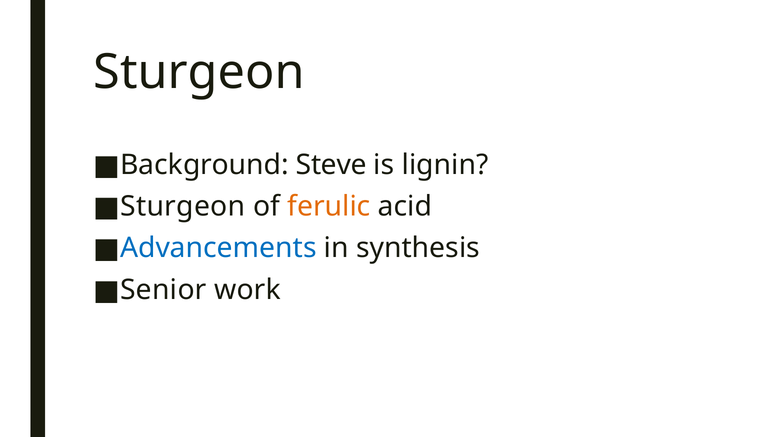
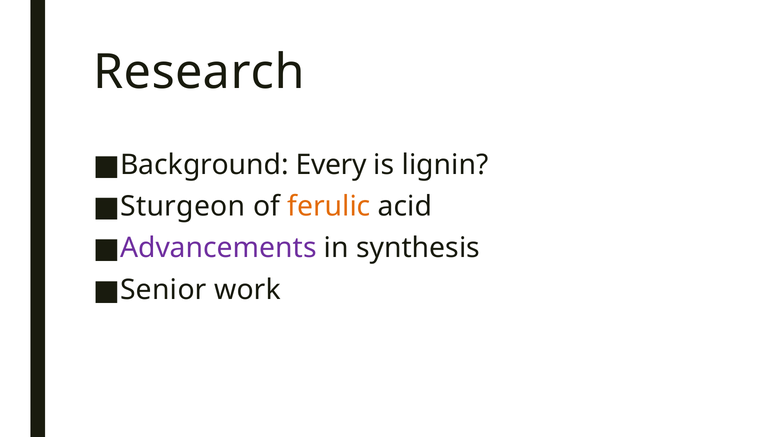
Sturgeon at (199, 72): Sturgeon -> Research
Steve: Steve -> Every
Advancements colour: blue -> purple
